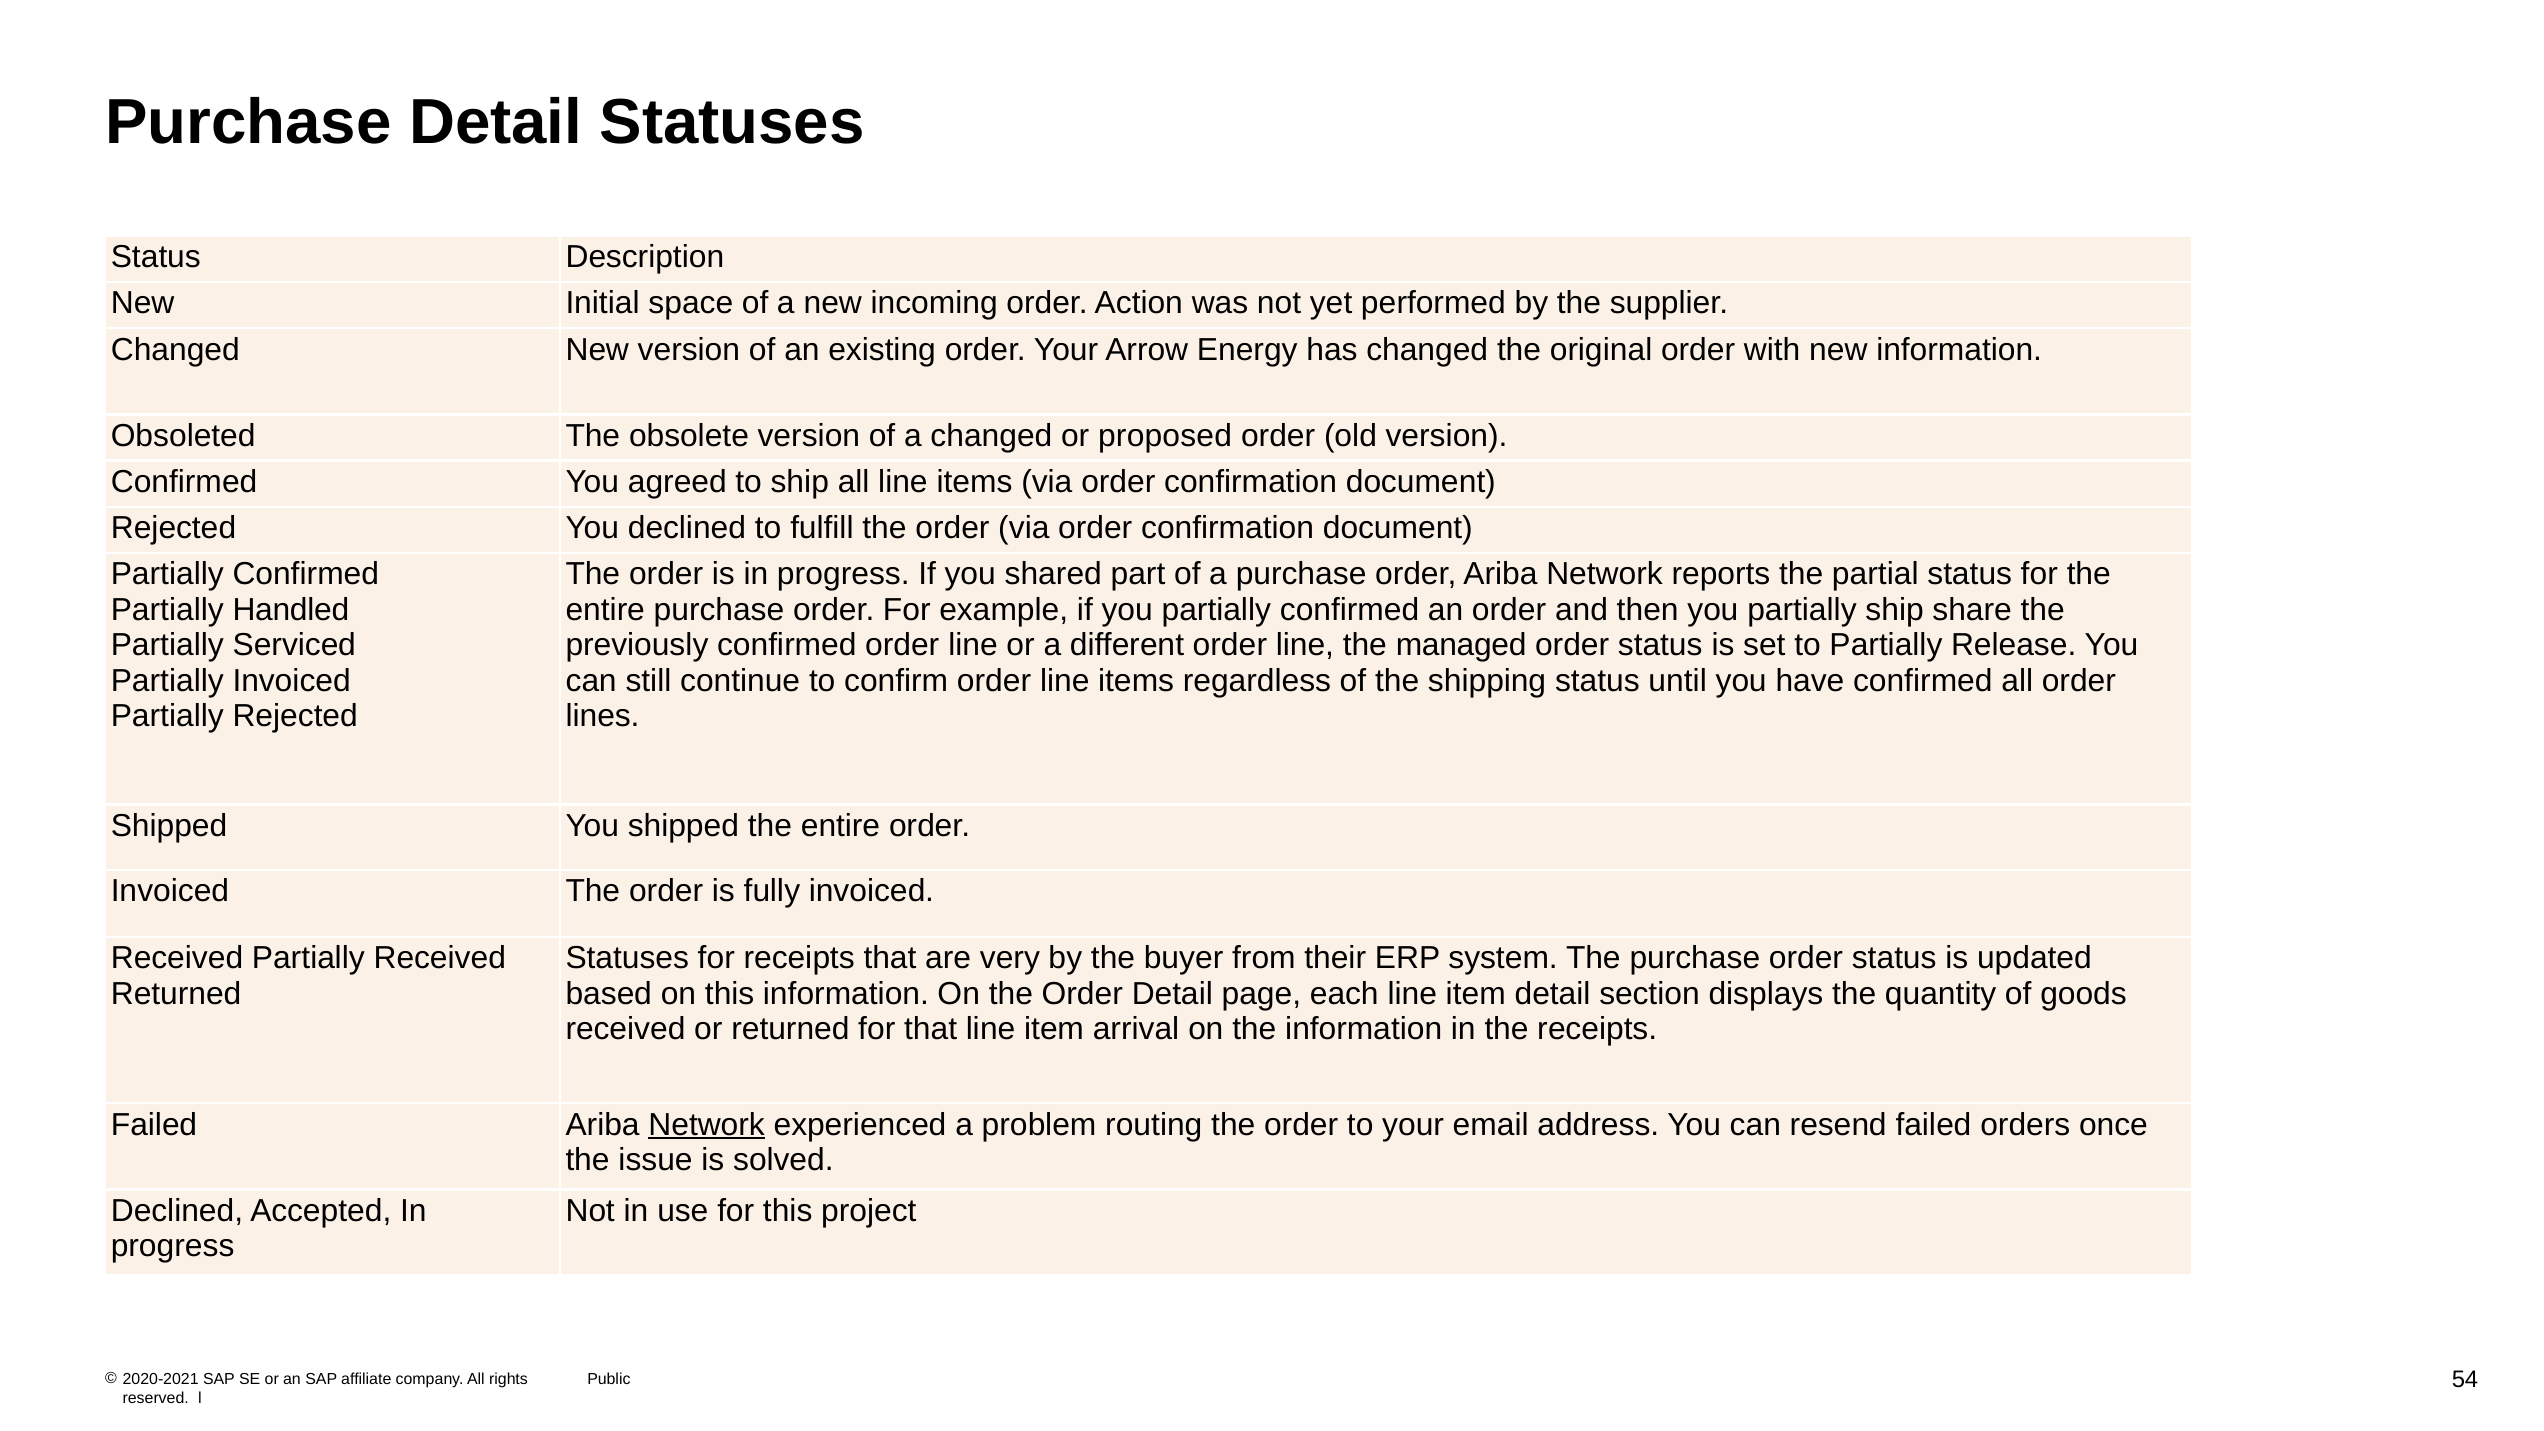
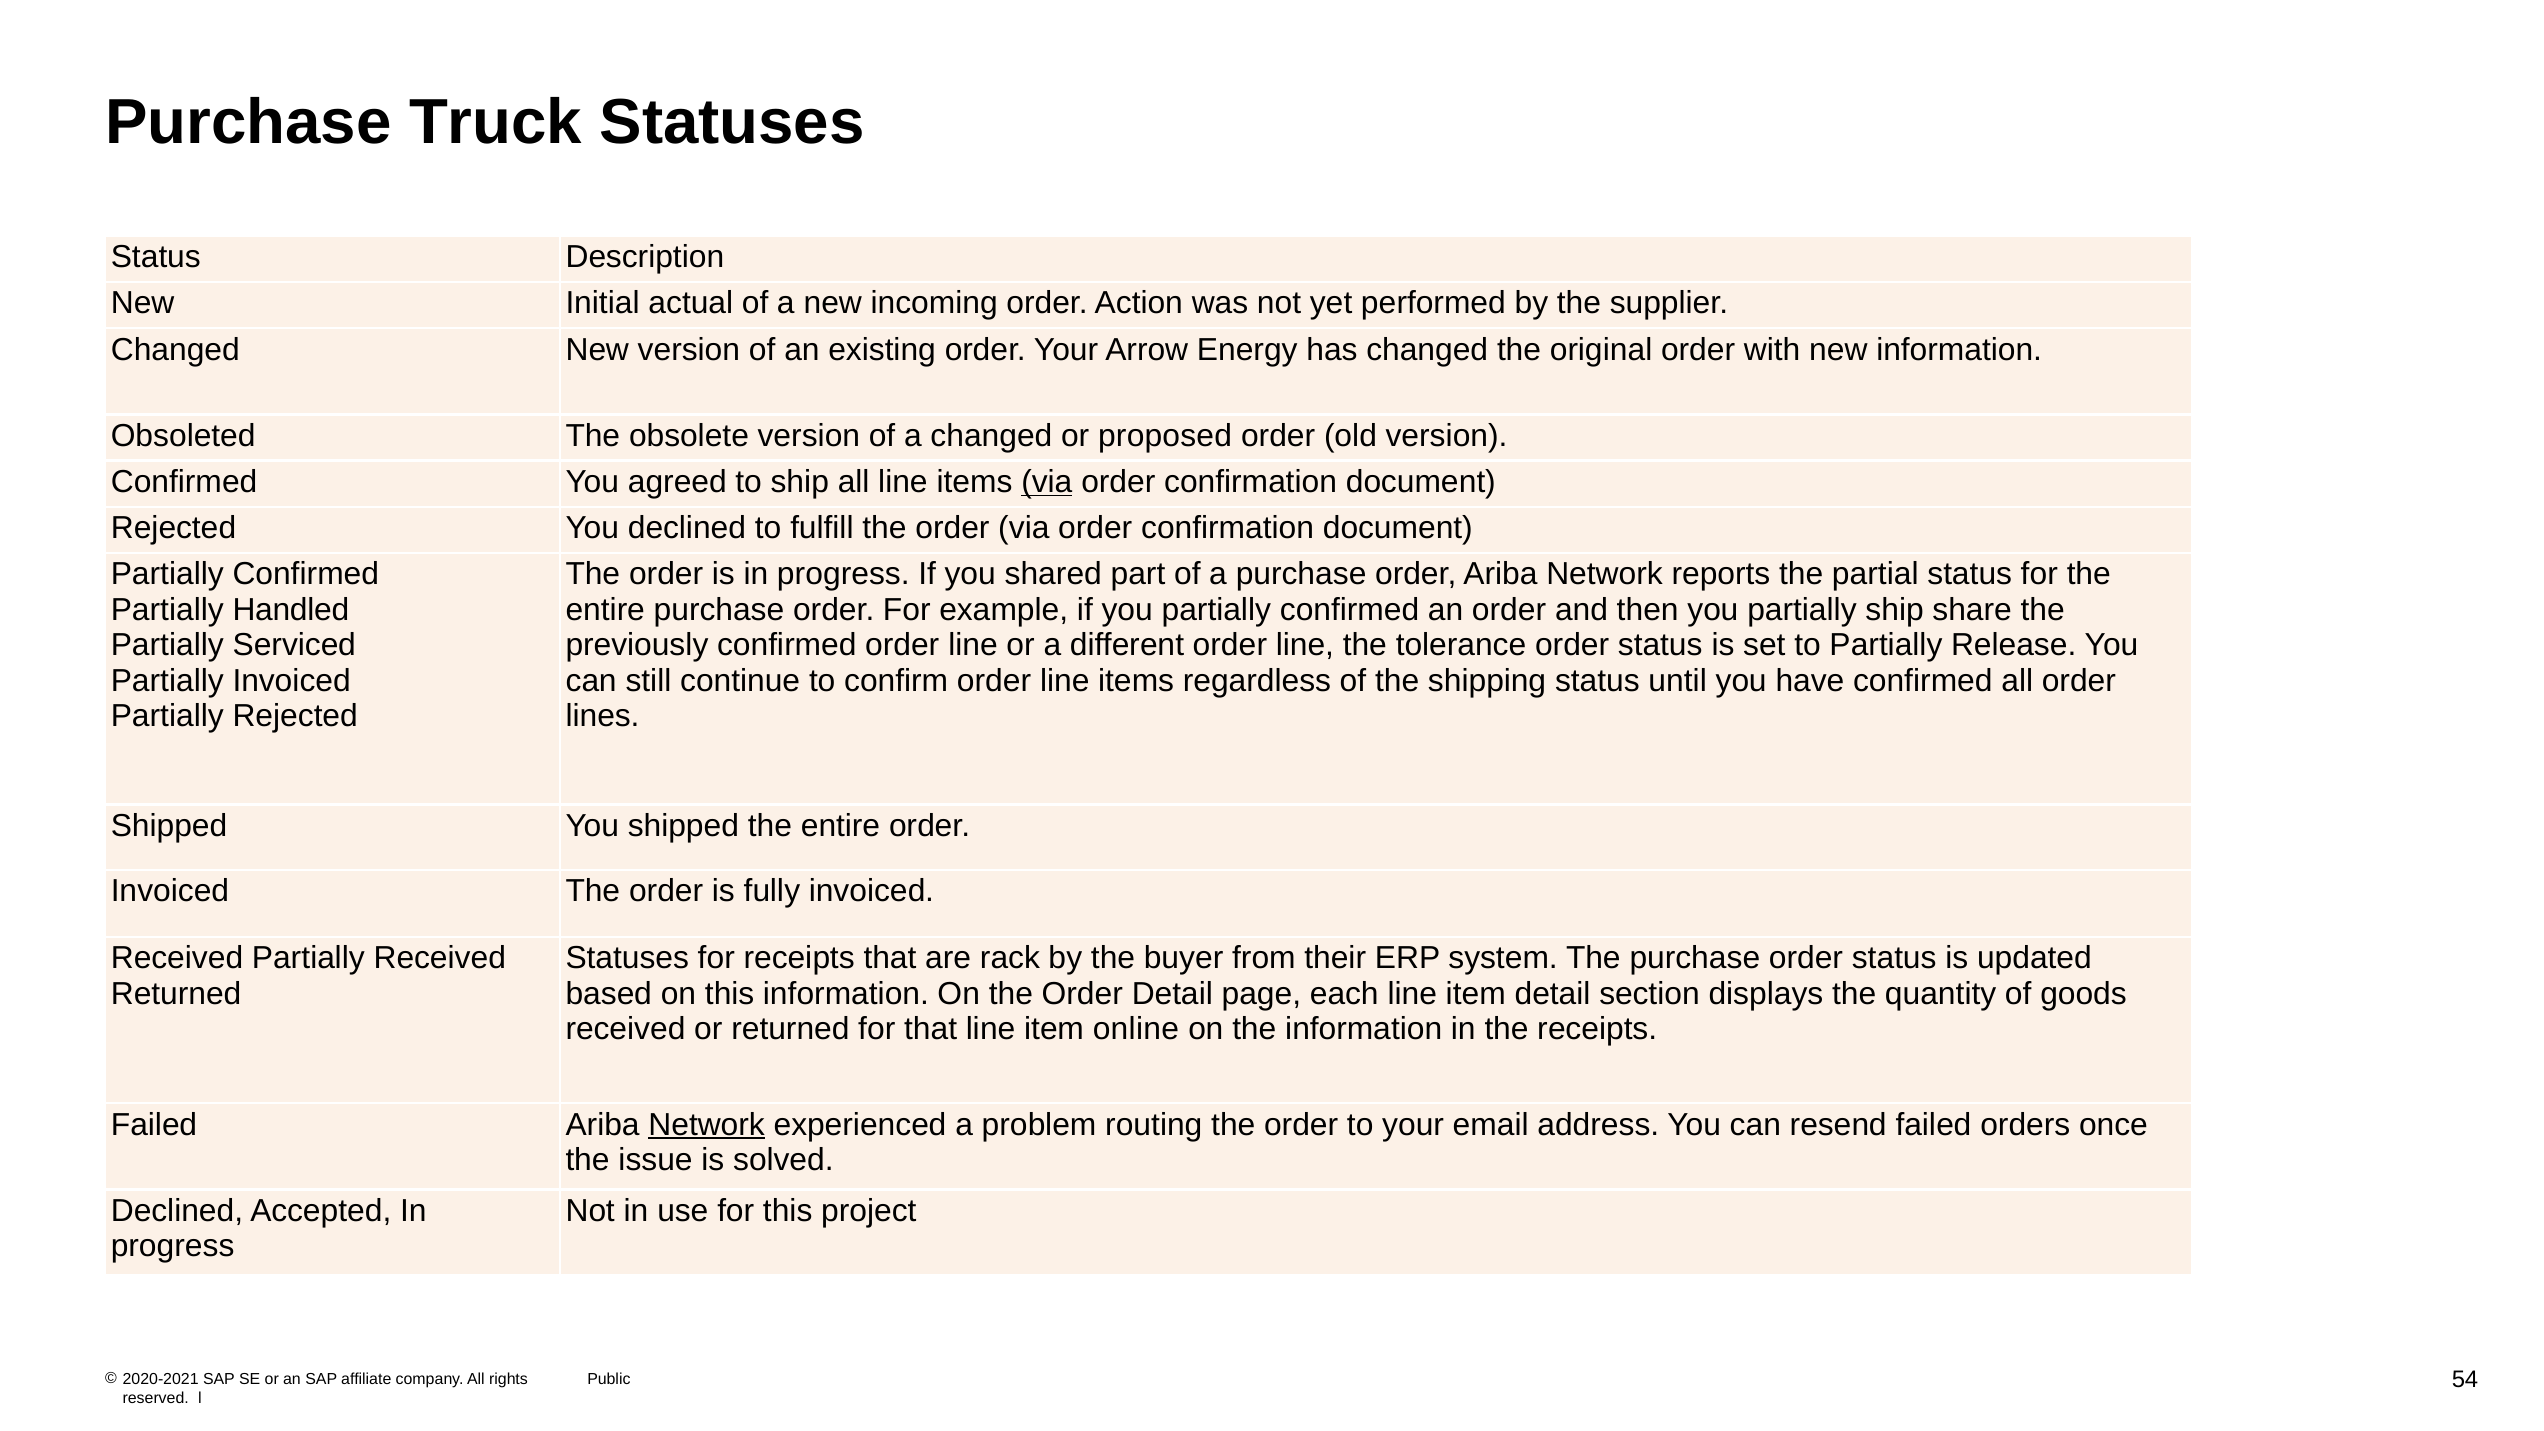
Purchase Detail: Detail -> Truck
space: space -> actual
via at (1047, 482) underline: none -> present
managed: managed -> tolerance
very: very -> rack
arrival: arrival -> online
